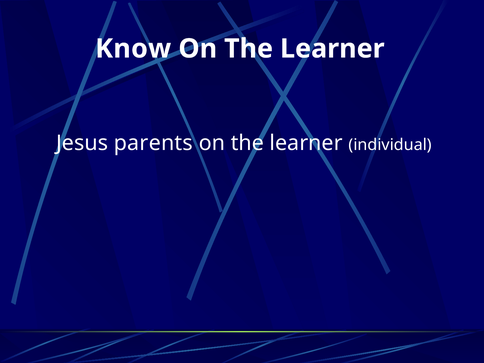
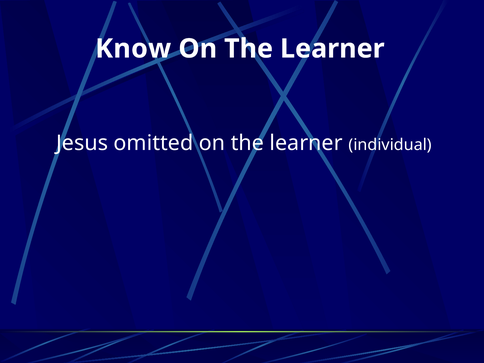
parents: parents -> omitted
